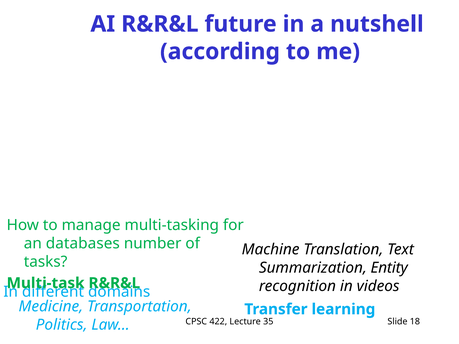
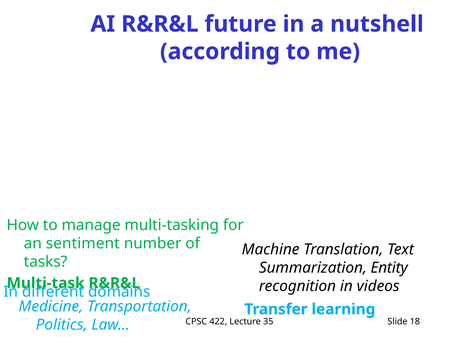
databases: databases -> sentiment
